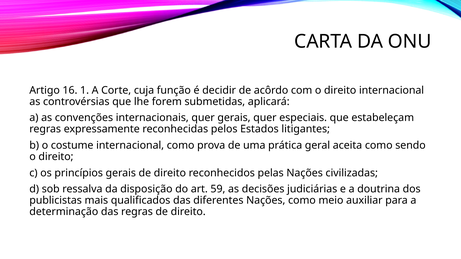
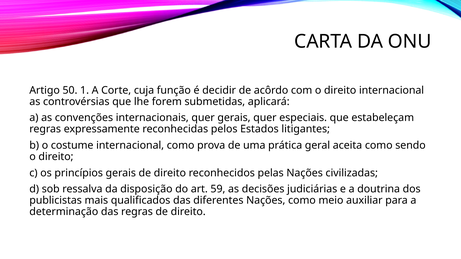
16: 16 -> 50
